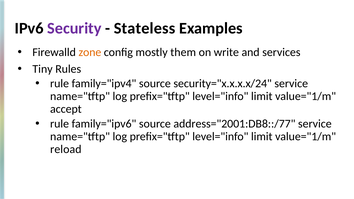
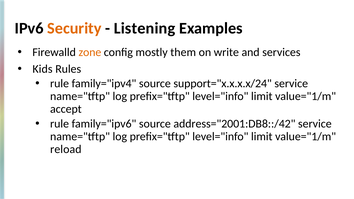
Security colour: purple -> orange
Stateless: Stateless -> Listening
Tiny: Tiny -> Kids
security="x.x.x.x/24: security="x.x.x.x/24 -> support="x.x.x.x/24
address="2001:DB8::/77: address="2001:DB8::/77 -> address="2001:DB8::/42
